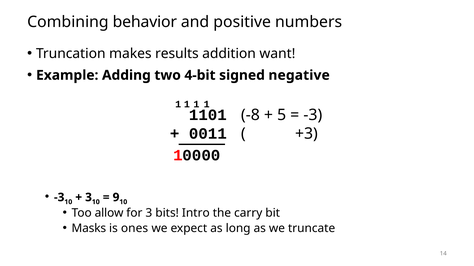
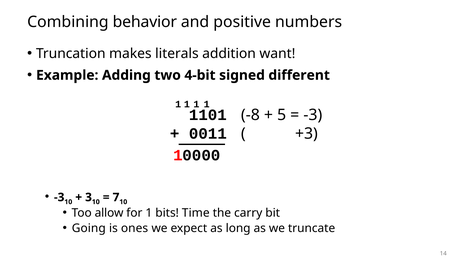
results: results -> literals
negative: negative -> different
9: 9 -> 7
for 3: 3 -> 1
Intro: Intro -> Time
Masks: Masks -> Going
